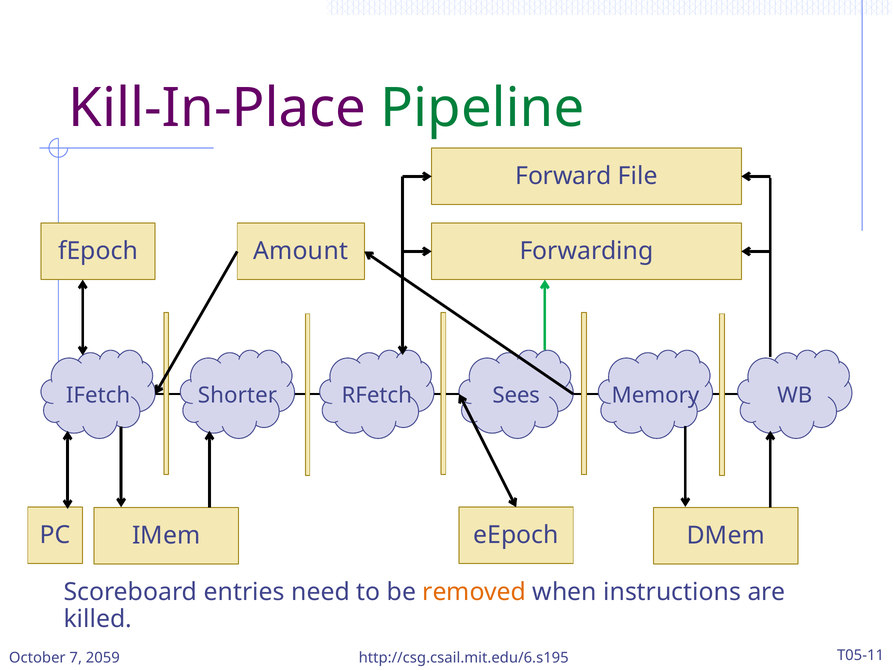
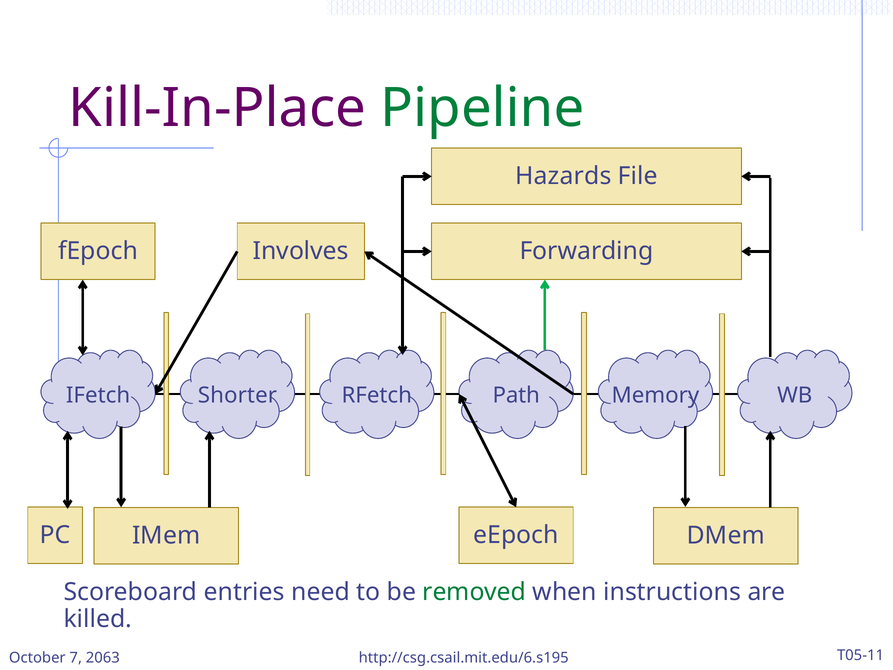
Forward: Forward -> Hazards
Amount: Amount -> Involves
Sees: Sees -> Path
removed colour: orange -> green
2059: 2059 -> 2063
